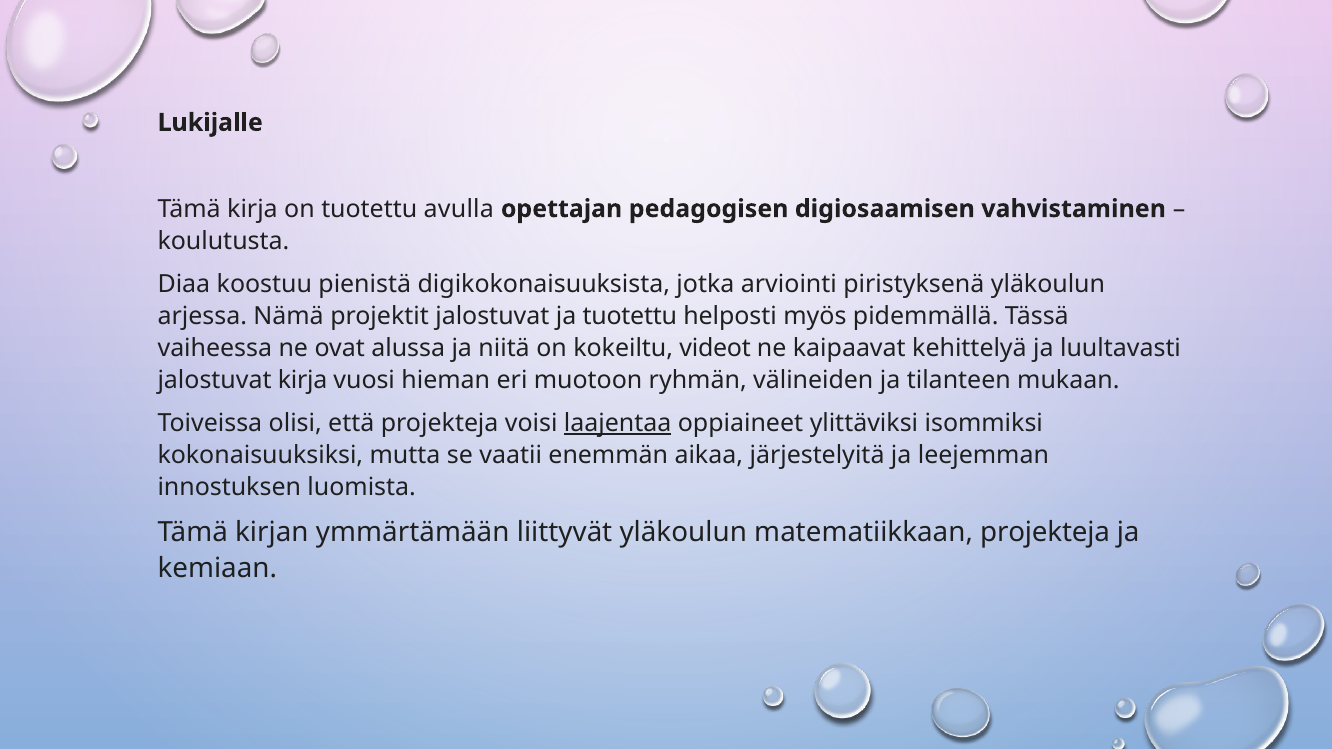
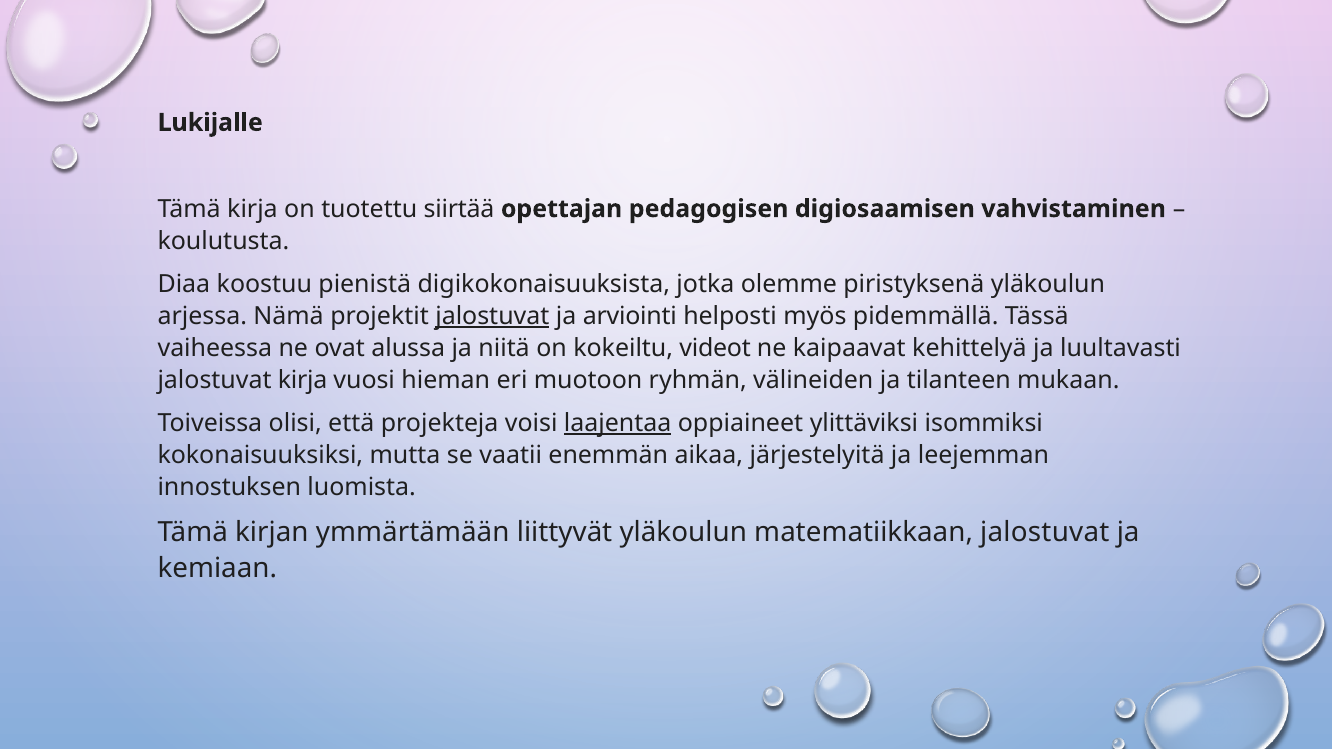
avulla: avulla -> siirtää
arviointi: arviointi -> olemme
jalostuvat at (492, 316) underline: none -> present
ja tuotettu: tuotettu -> arviointi
matematiikkaan projekteja: projekteja -> jalostuvat
